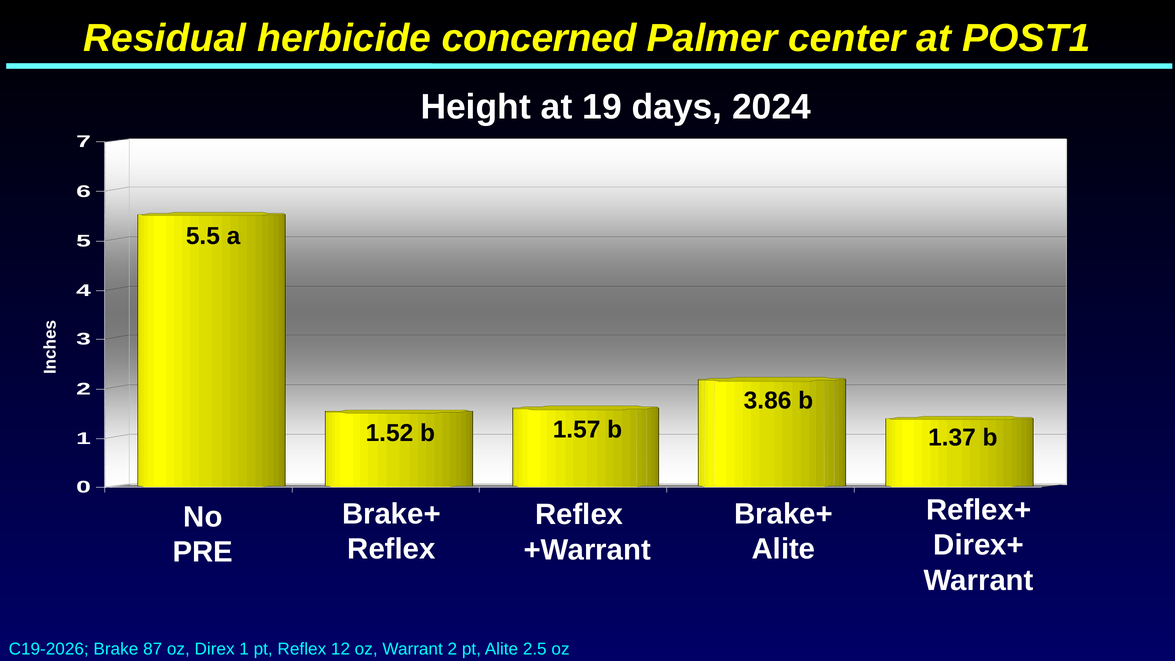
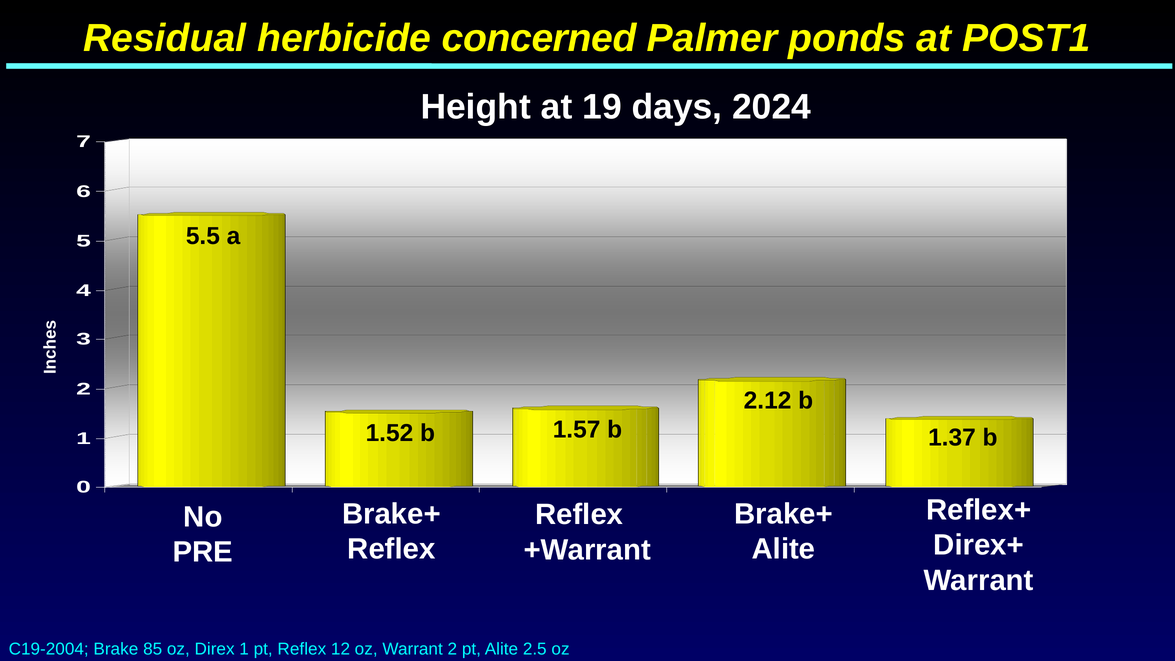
center: center -> ponds
3.86: 3.86 -> 2.12
C19-2026: C19-2026 -> C19-2004
87: 87 -> 85
